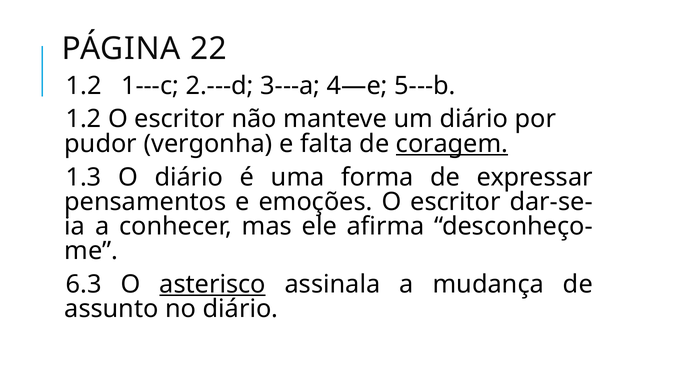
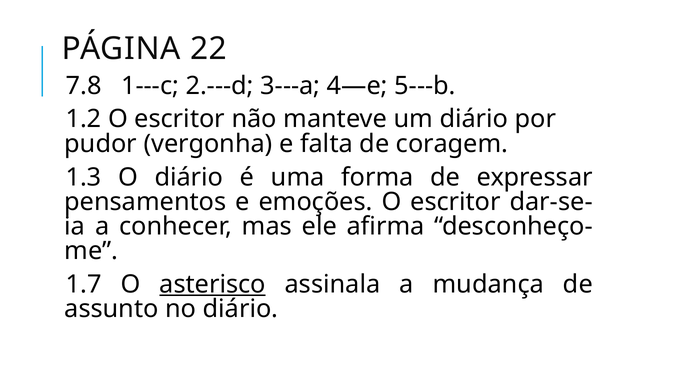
1.2 at (84, 86): 1.2 -> 7.8
coragem underline: present -> none
6.3: 6.3 -> 1.7
